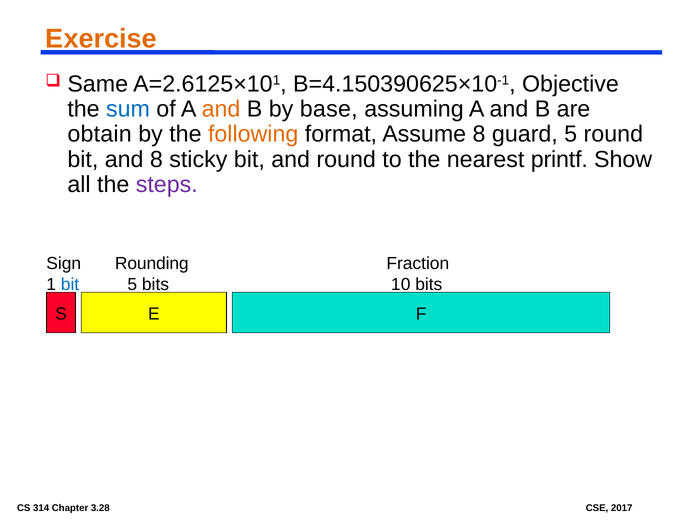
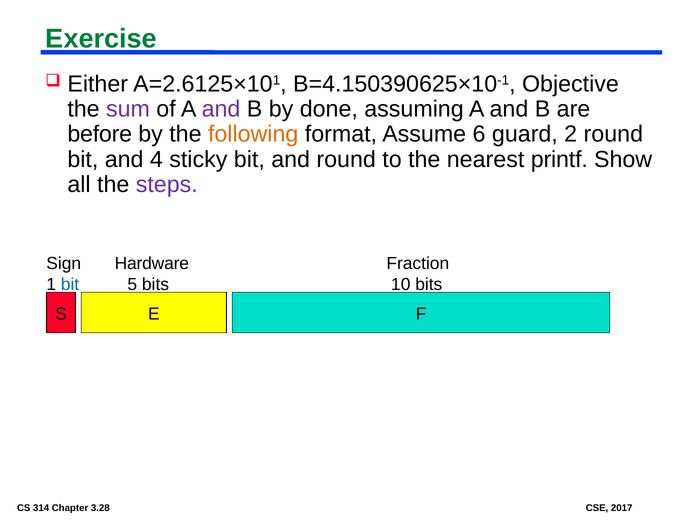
Exercise colour: orange -> green
Same: Same -> Either
sum colour: blue -> purple
and at (221, 109) colour: orange -> purple
base: base -> done
obtain: obtain -> before
Assume 8: 8 -> 6
guard 5: 5 -> 2
and 8: 8 -> 4
Rounding: Rounding -> Hardware
